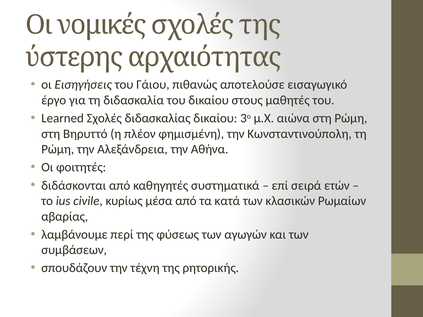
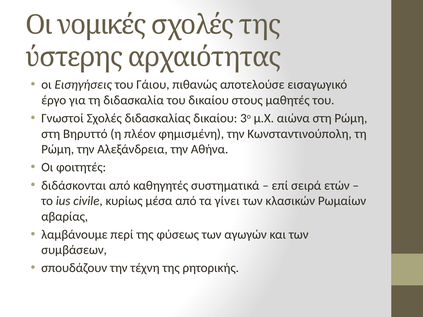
Learned: Learned -> Γνωστοί
κατά: κατά -> γίνει
